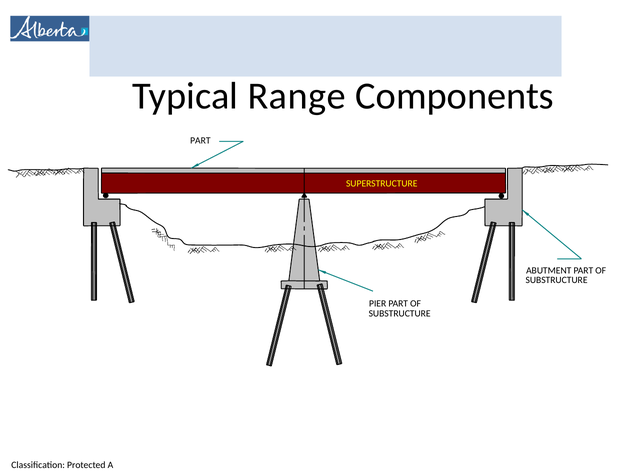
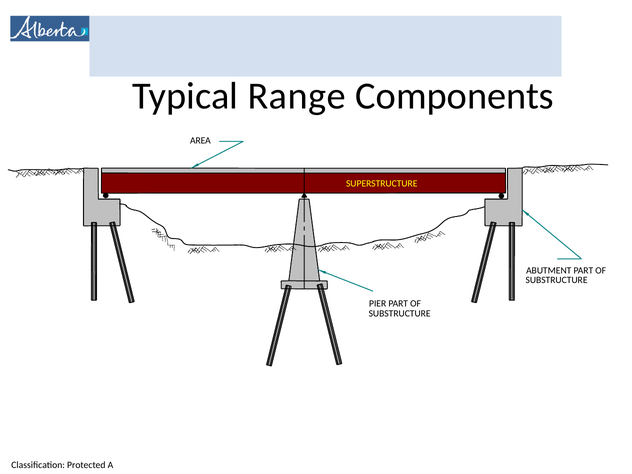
PART at (200, 141): PART -> AREA
